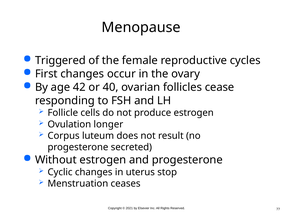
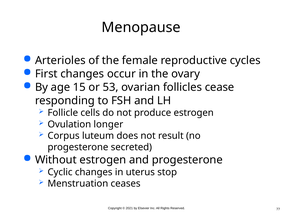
Triggered: Triggered -> Arterioles
42: 42 -> 15
40: 40 -> 53
